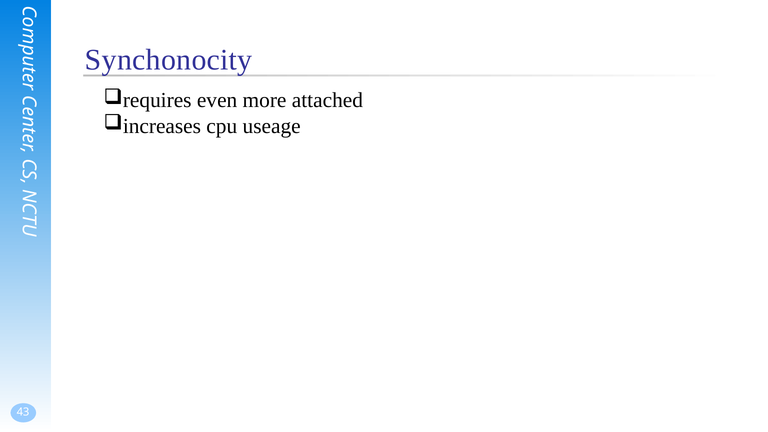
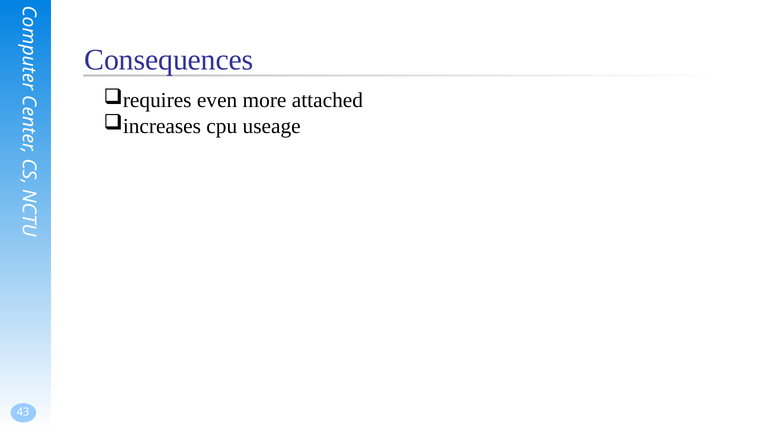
Synchonocity: Synchonocity -> Consequences
